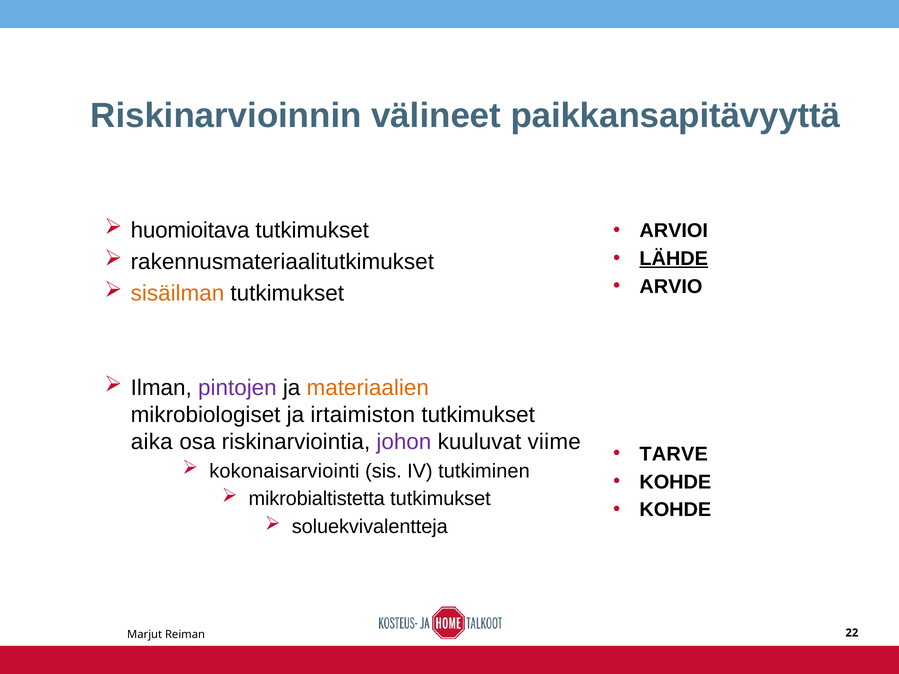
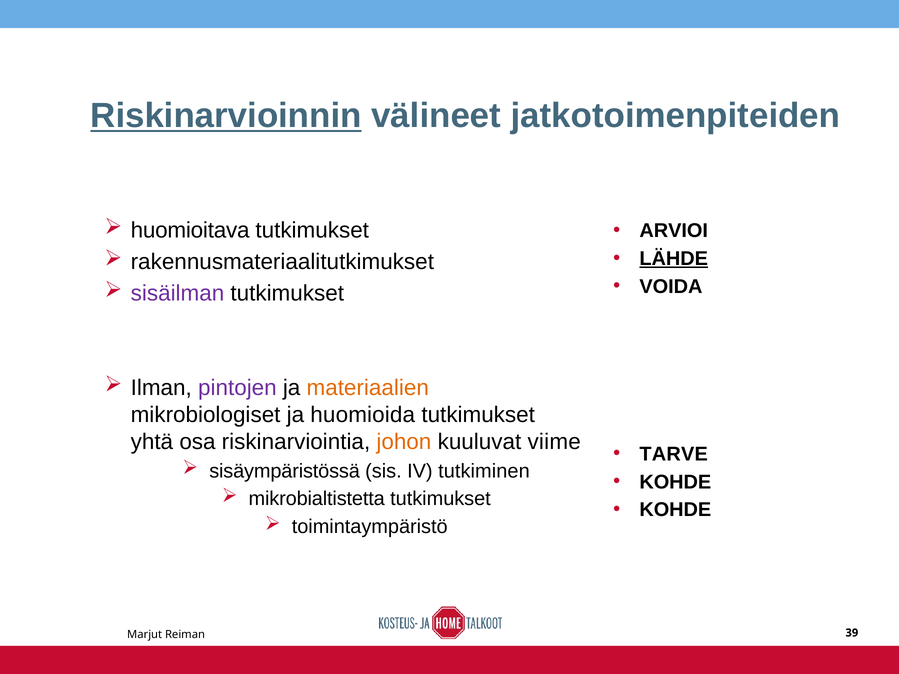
Riskinarvioinnin underline: none -> present
paikkansapitävyyttä: paikkansapitävyyttä -> jatkotoimenpiteiden
ARVIO: ARVIO -> VOIDA
sisäilman colour: orange -> purple
irtaimiston: irtaimiston -> huomioida
aika: aika -> yhtä
johon colour: purple -> orange
kokonaisarviointi: kokonaisarviointi -> sisäympäristössä
soluekvivalentteja: soluekvivalentteja -> toimintaympäristö
22: 22 -> 39
